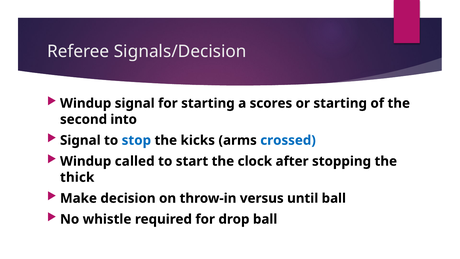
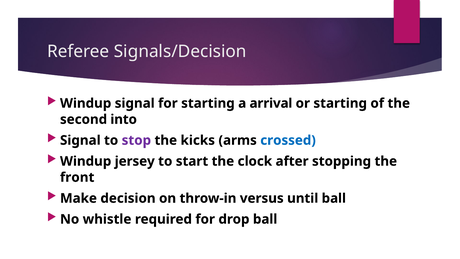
scores: scores -> arrival
stop colour: blue -> purple
called: called -> jersey
thick: thick -> front
